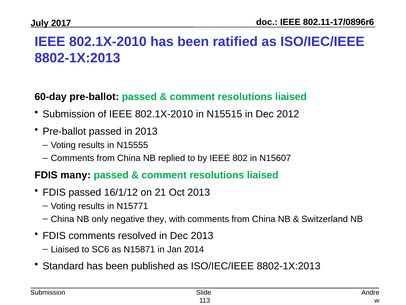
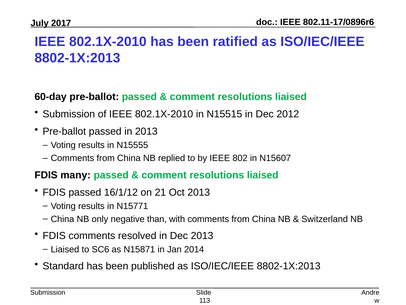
they: they -> than
